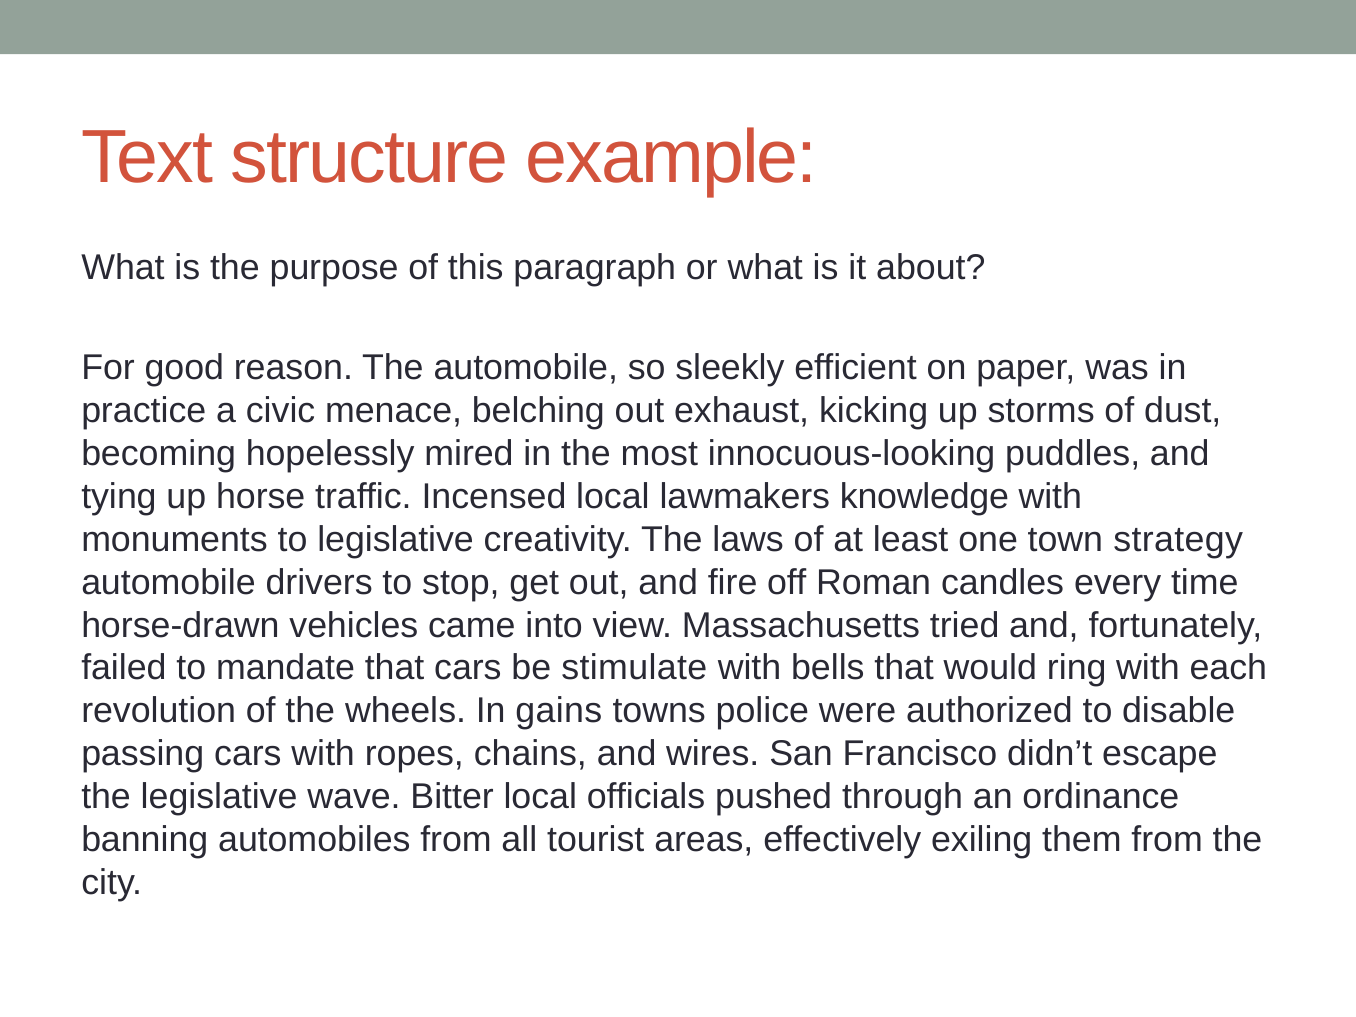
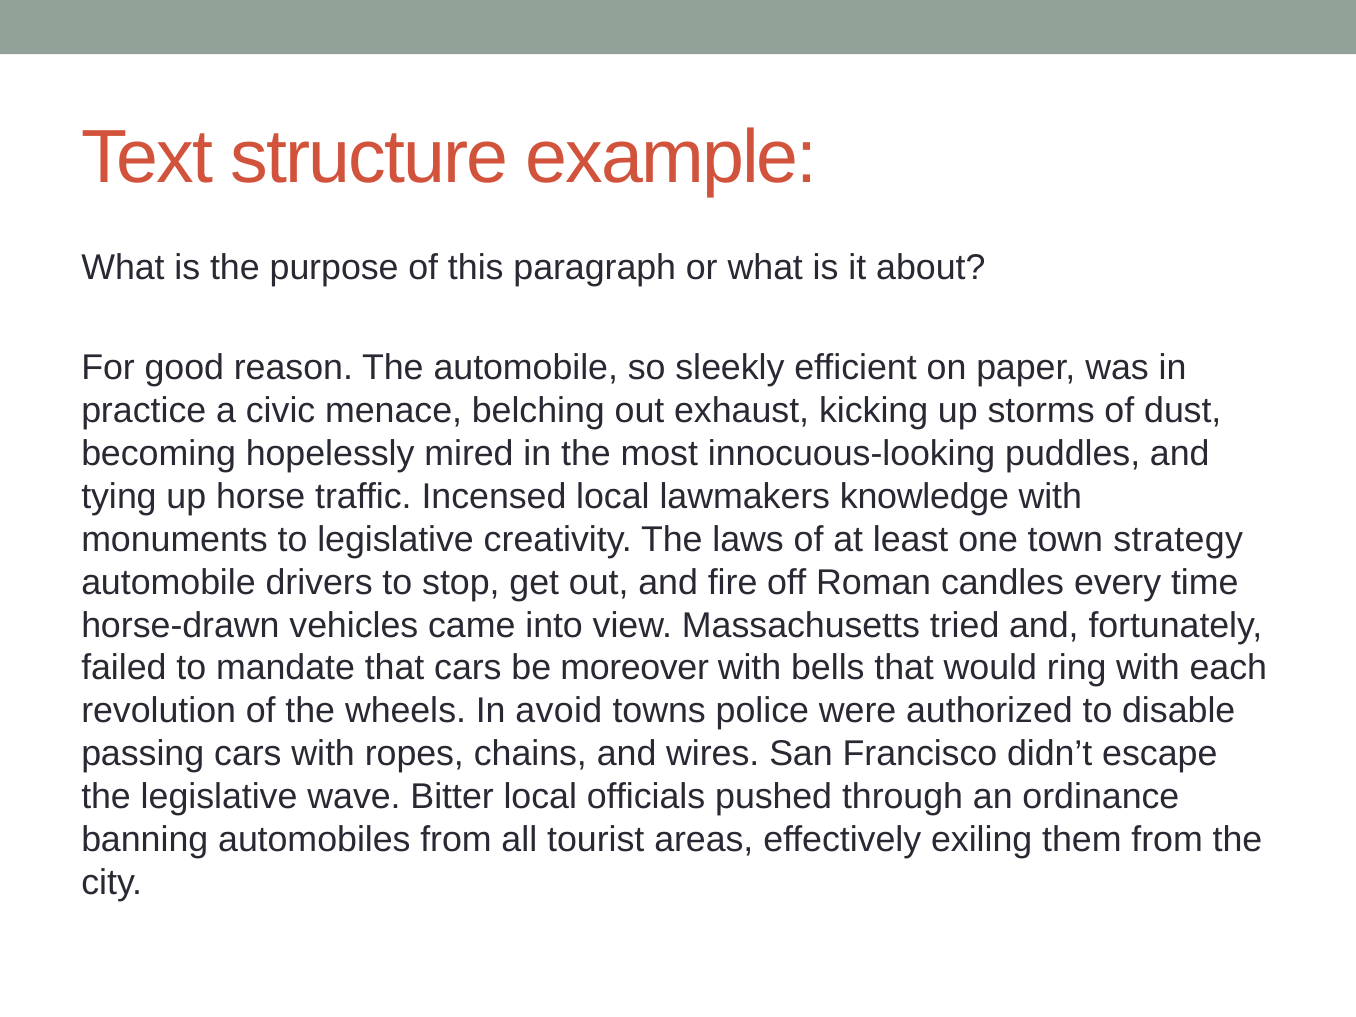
stimulate: stimulate -> moreover
gains: gains -> avoid
